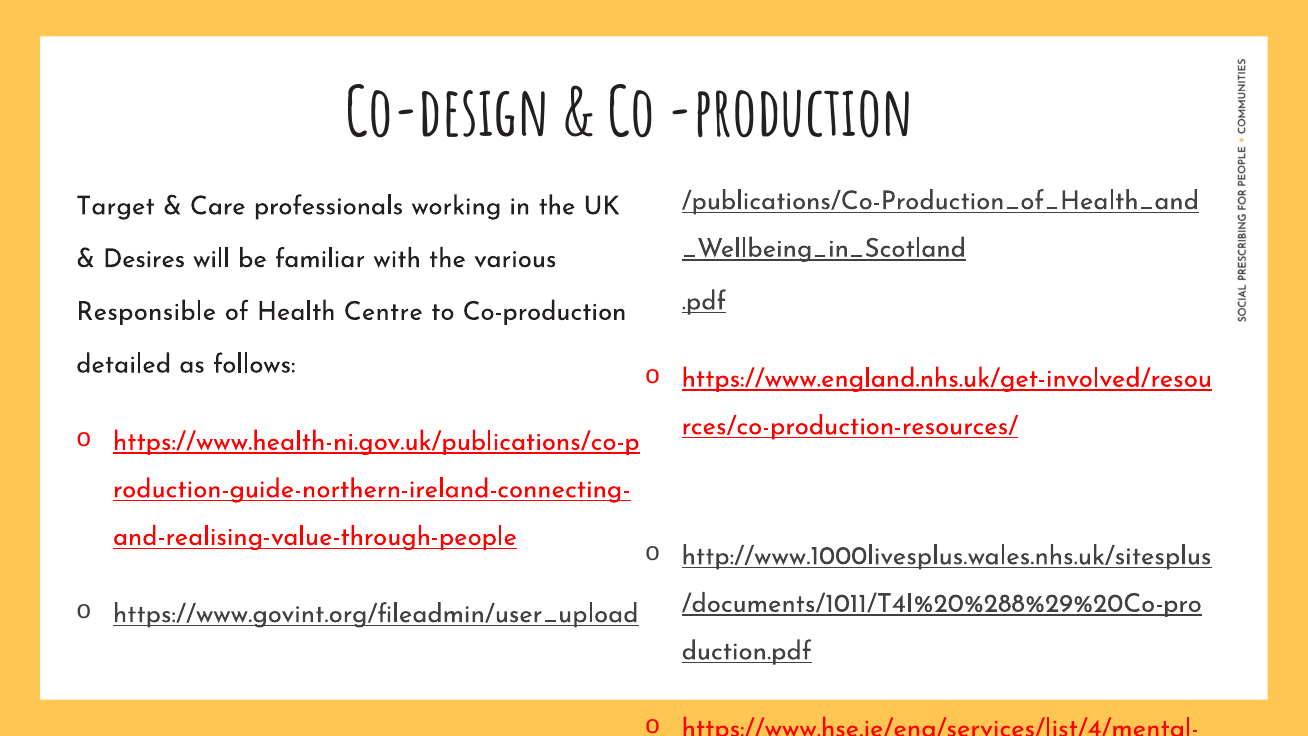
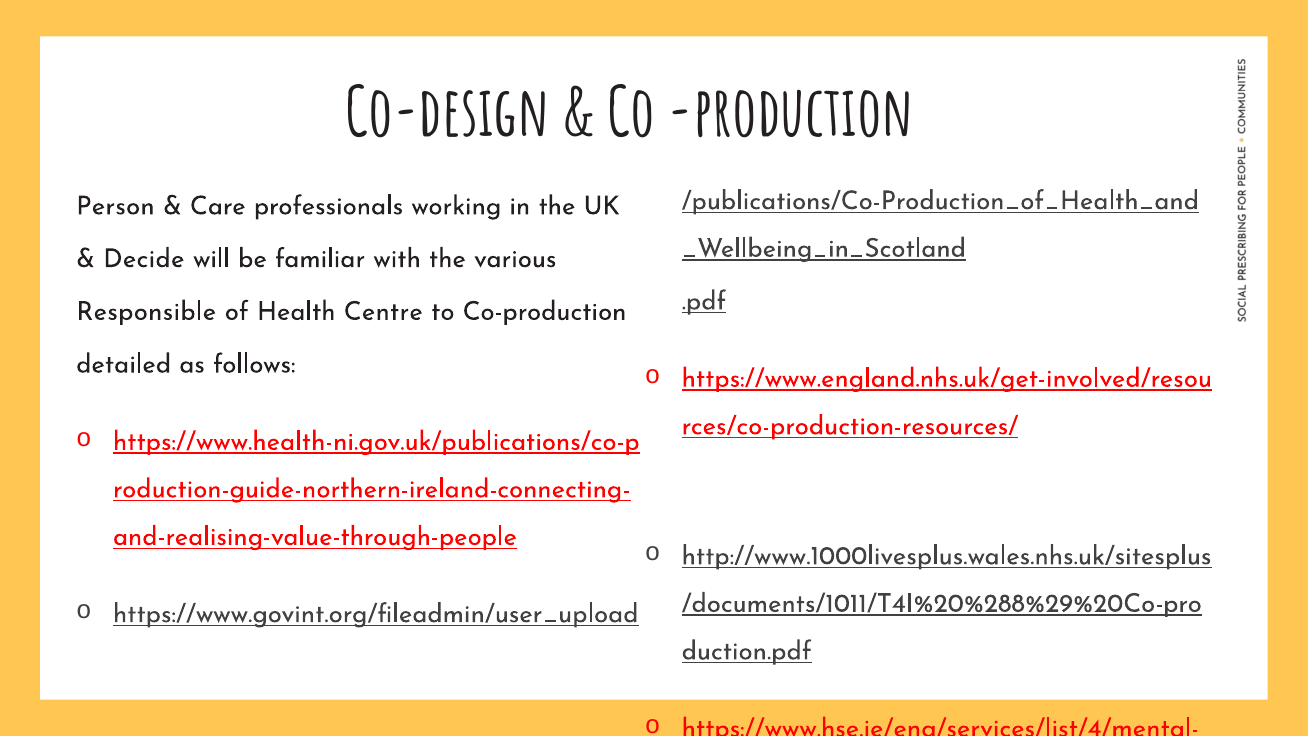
Target: Target -> Person
Desires: Desires -> Decide
